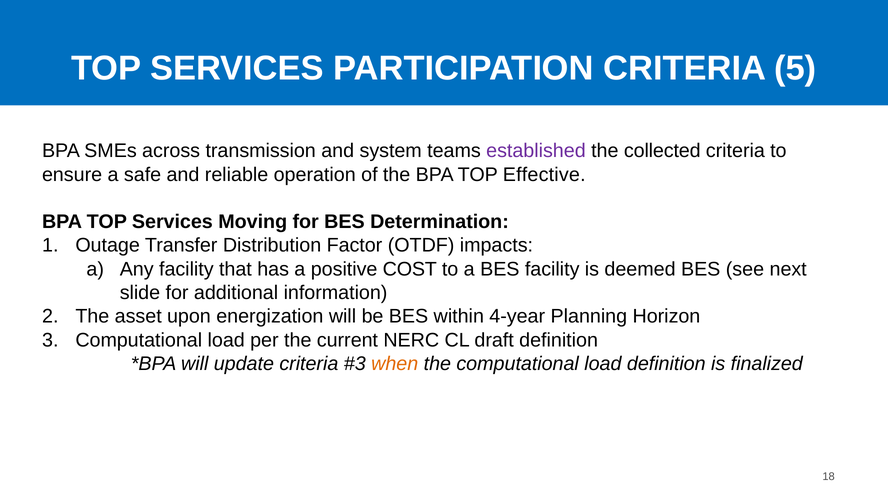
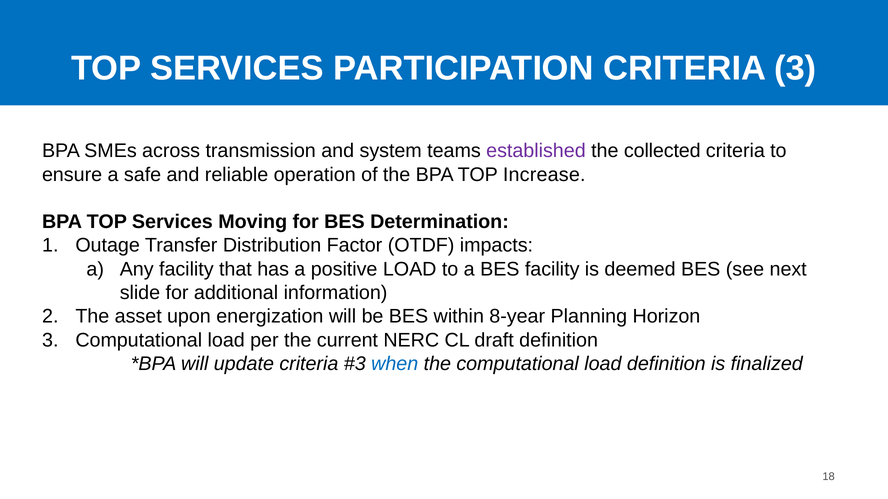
CRITERIA 5: 5 -> 3
Effective: Effective -> Increase
positive COST: COST -> LOAD
4-year: 4-year -> 8-year
when colour: orange -> blue
